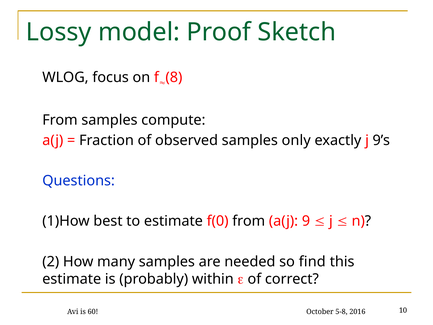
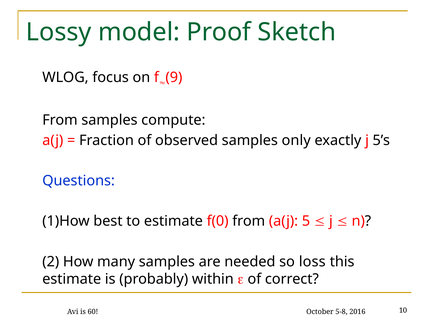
8: 8 -> 9
9’s: 9’s -> 5’s
9: 9 -> 5
find: find -> loss
